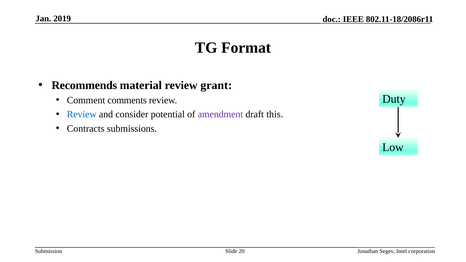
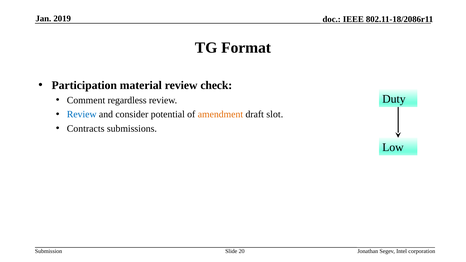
Recommends: Recommends -> Participation
grant: grant -> check
comments: comments -> regardless
amendment colour: purple -> orange
this: this -> slot
